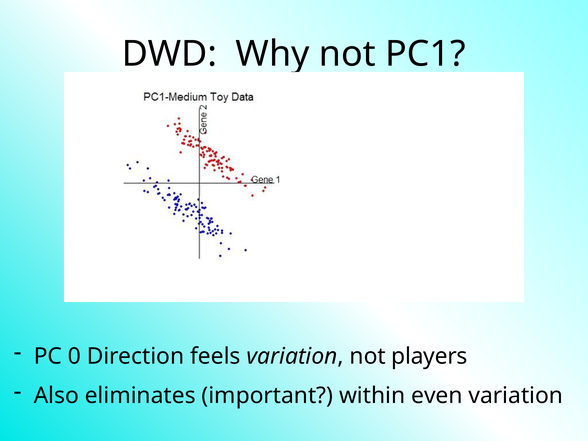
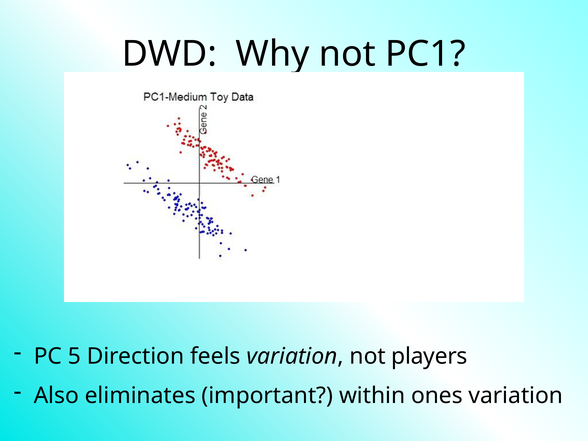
0: 0 -> 5
even: even -> ones
